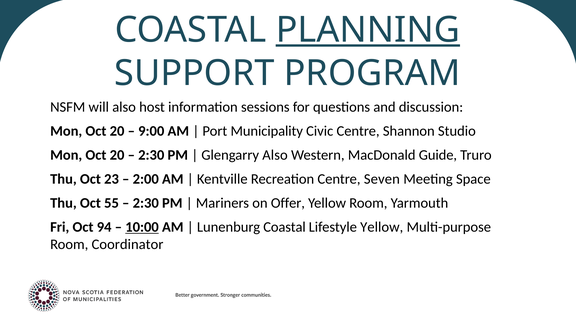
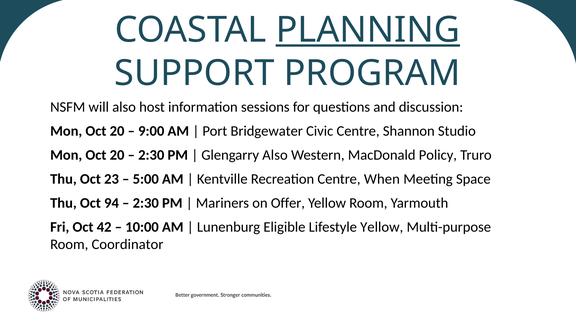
Municipality: Municipality -> Bridgewater
Guide: Guide -> Policy
2:00: 2:00 -> 5:00
Seven: Seven -> When
55: 55 -> 94
94: 94 -> 42
10:00 underline: present -> none
Lunenburg Coastal: Coastal -> Eligible
